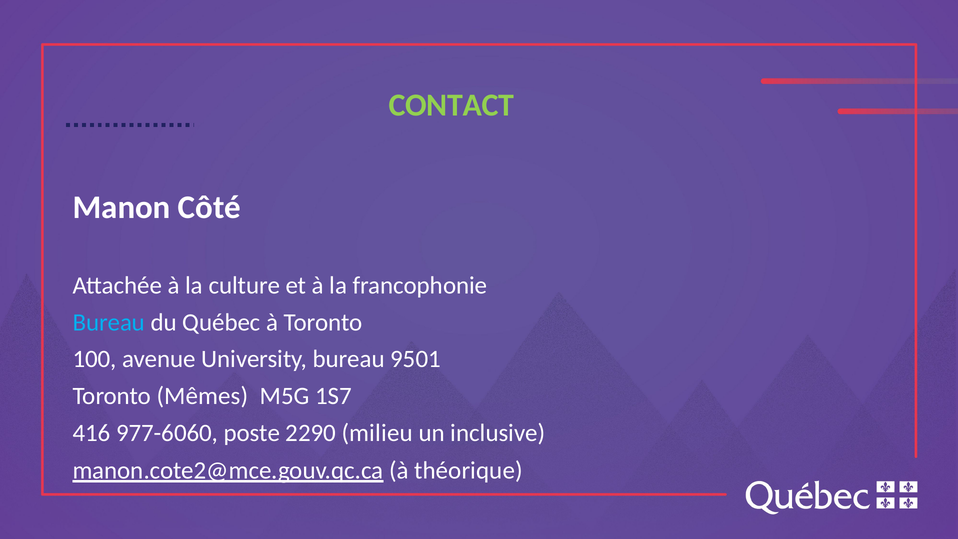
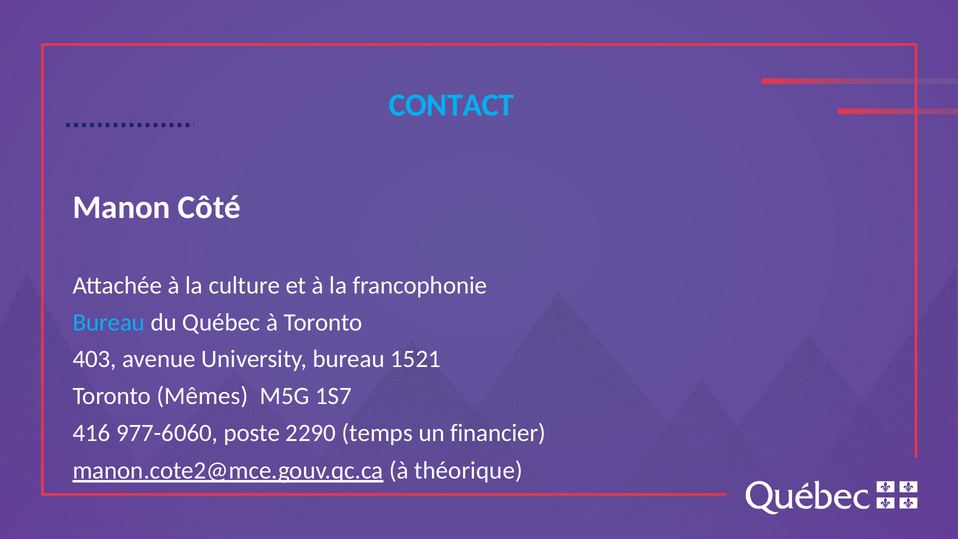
CONTACT colour: light green -> light blue
100: 100 -> 403
9501: 9501 -> 1521
milieu: milieu -> temps
inclusive: inclusive -> financier
